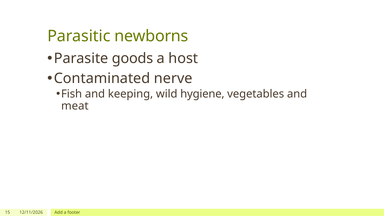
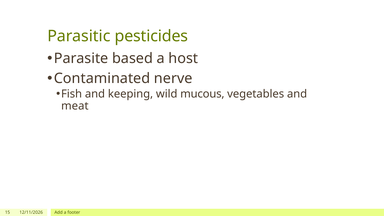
newborns: newborns -> pesticides
goods: goods -> based
hygiene: hygiene -> mucous
